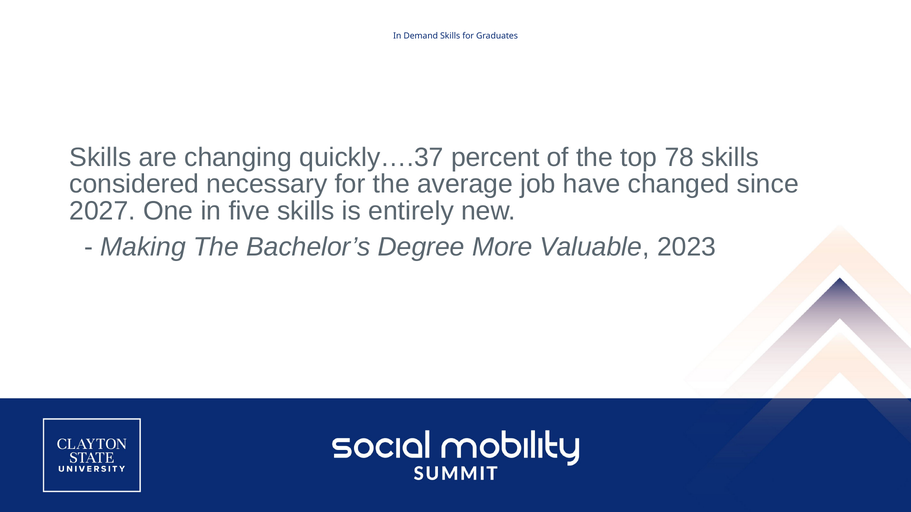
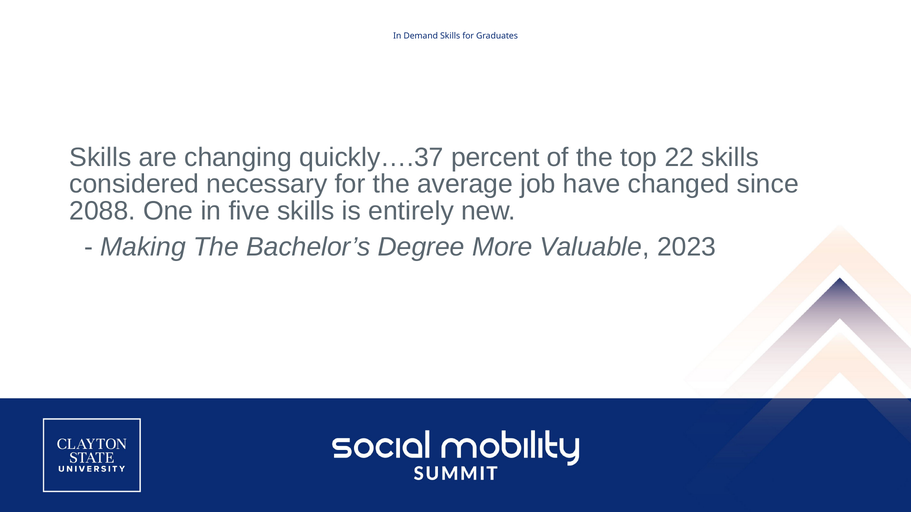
78: 78 -> 22
2027: 2027 -> 2088
